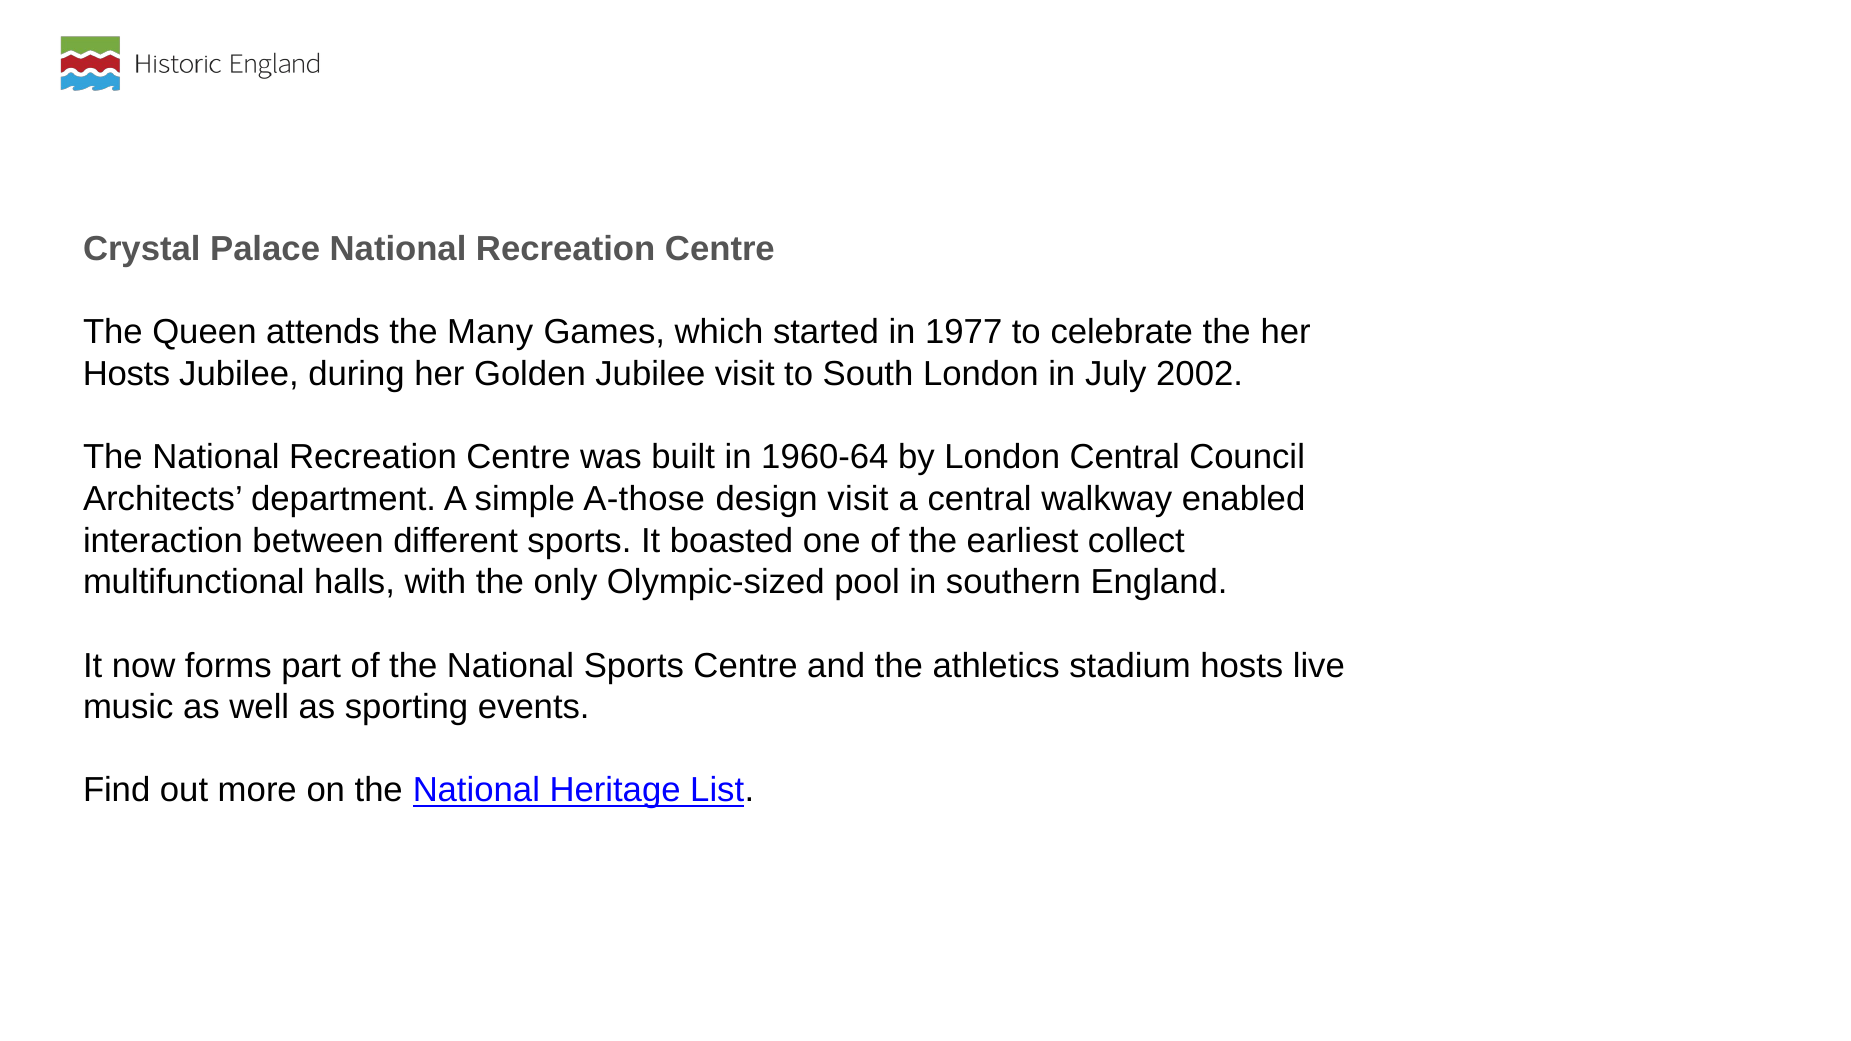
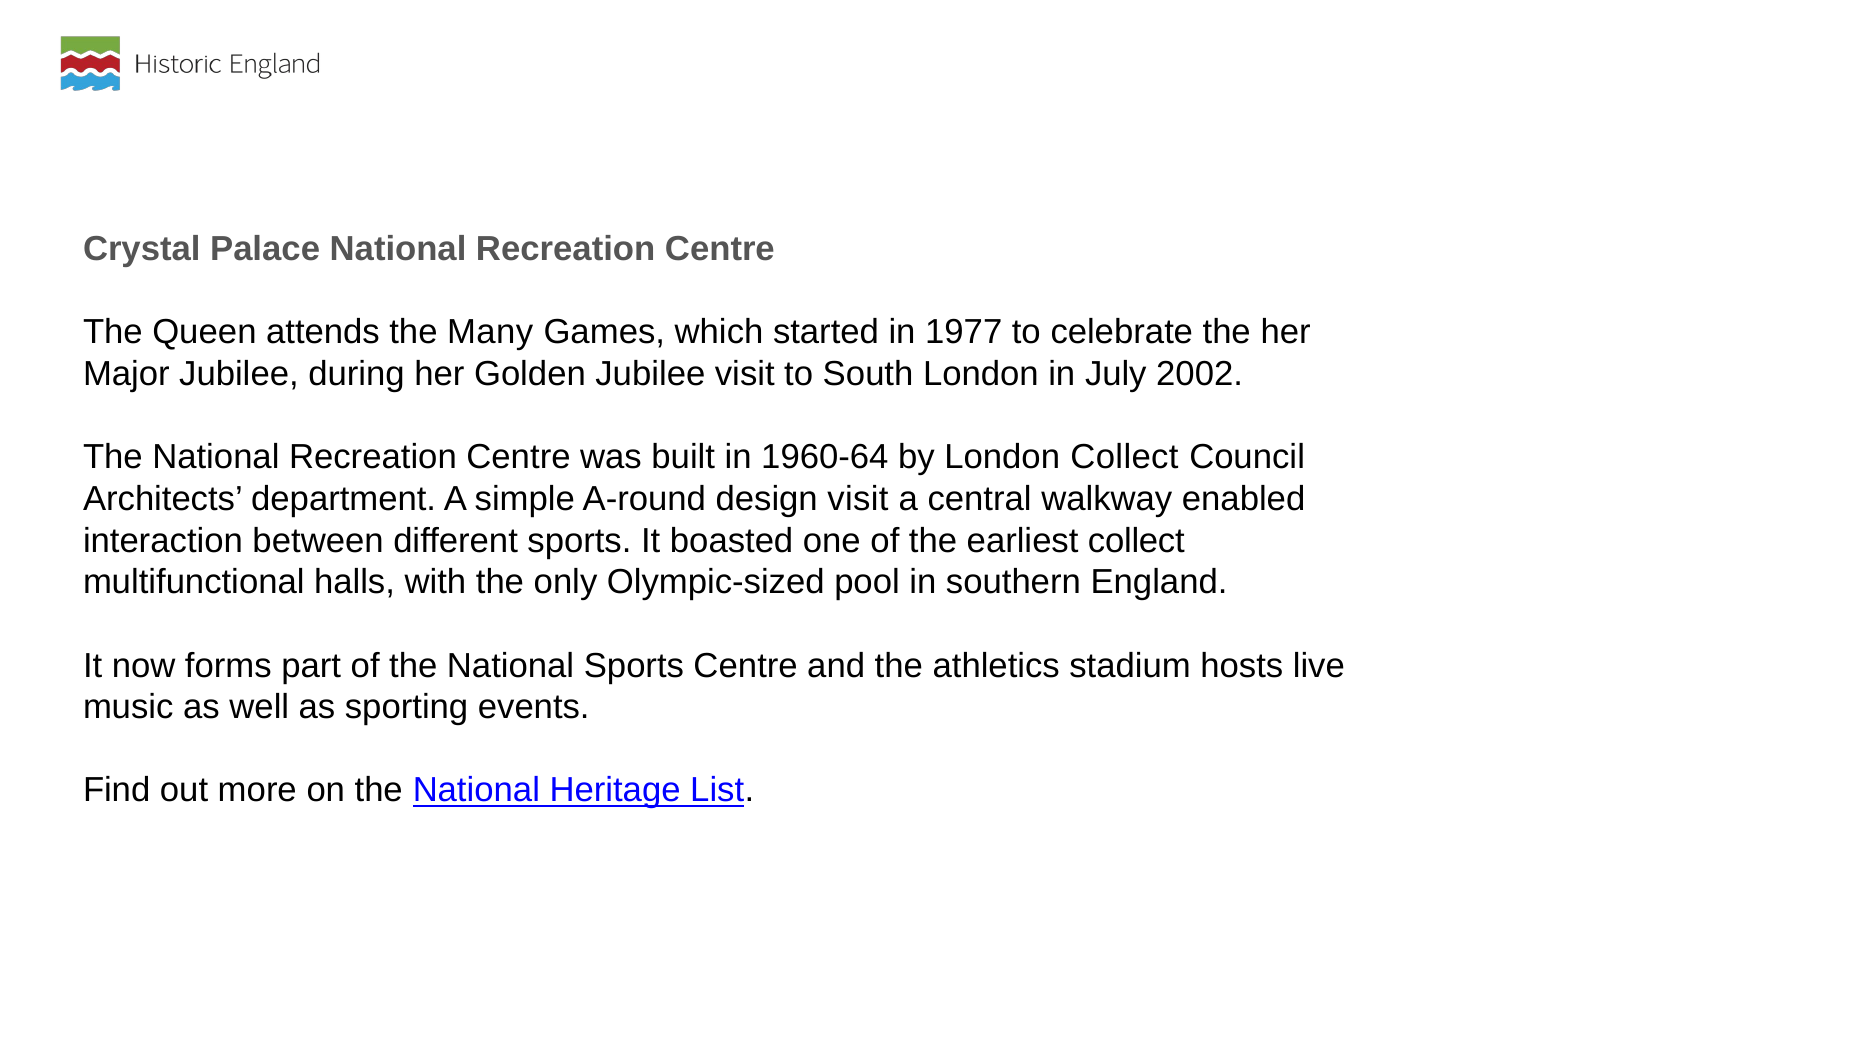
Hosts at (127, 374): Hosts -> Major
London Central: Central -> Collect
A-those: A-those -> A-round
